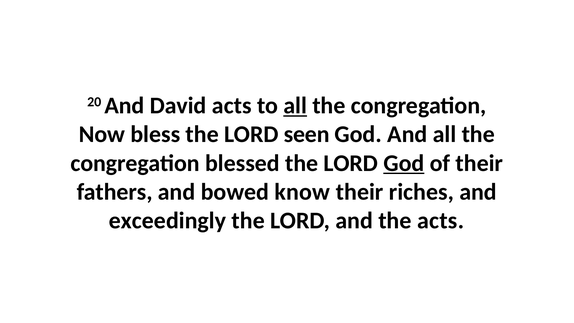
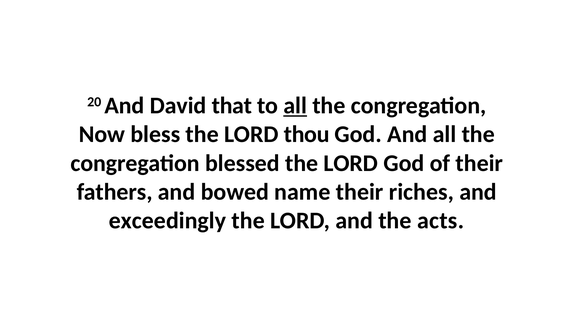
David acts: acts -> that
seen: seen -> thou
God at (404, 163) underline: present -> none
know: know -> name
